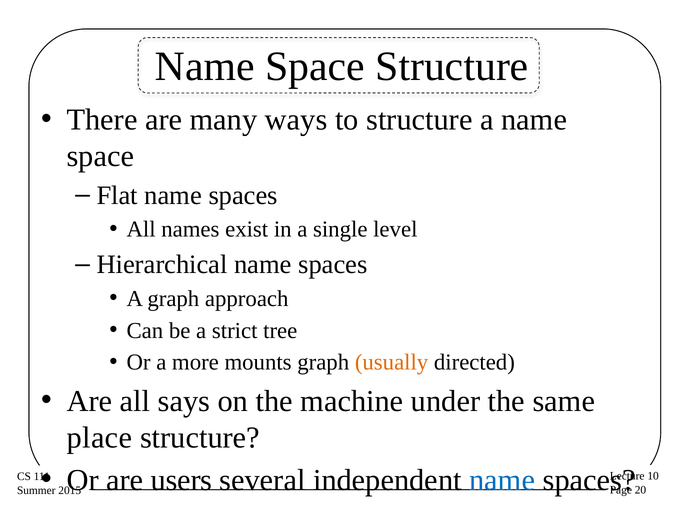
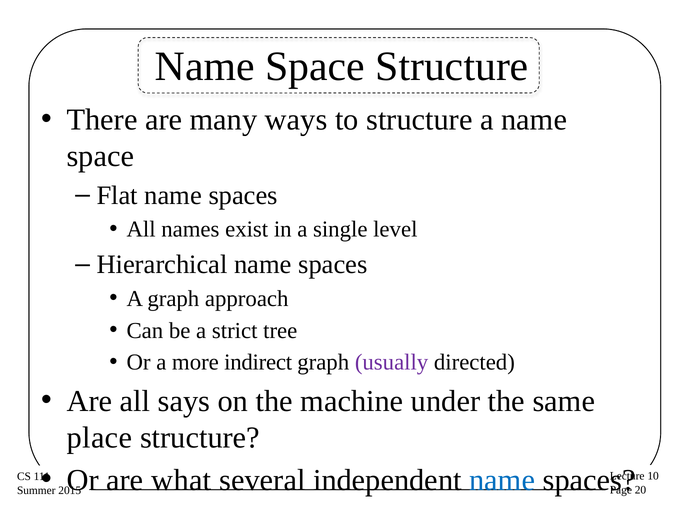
mounts: mounts -> indirect
usually colour: orange -> purple
users: users -> what
